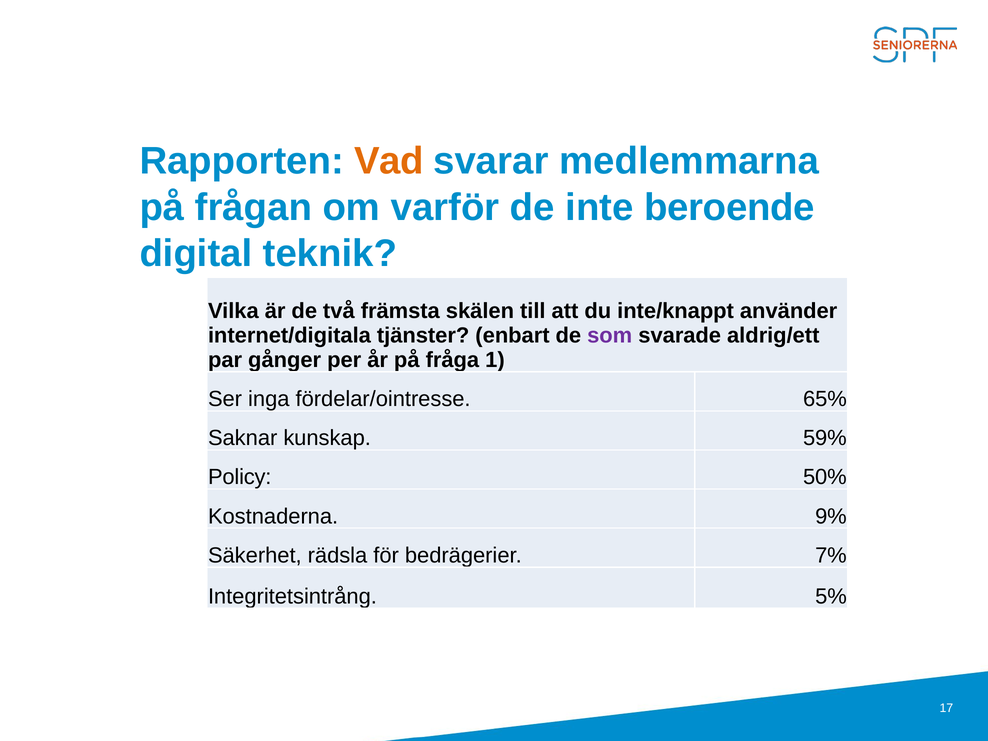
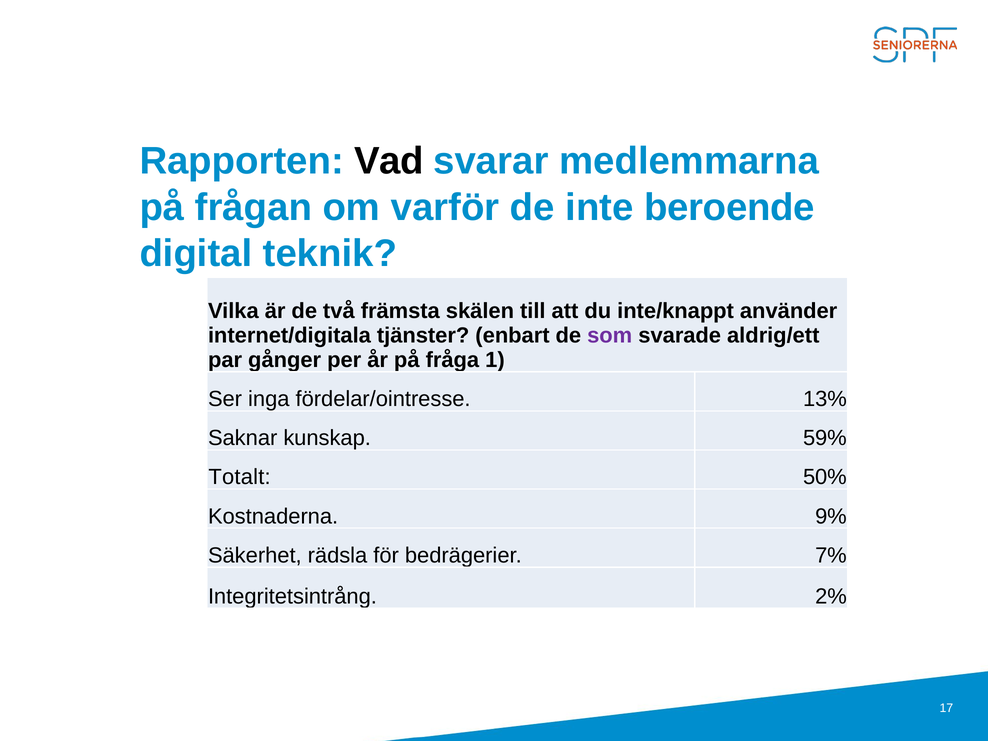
Vad colour: orange -> black
65%: 65% -> 13%
Policy: Policy -> Totalt
5%: 5% -> 2%
